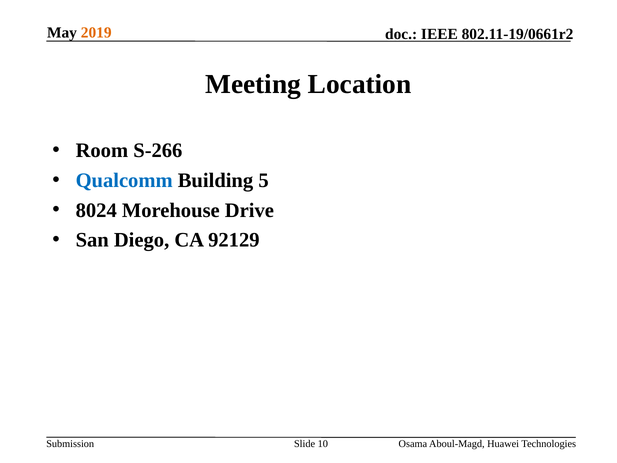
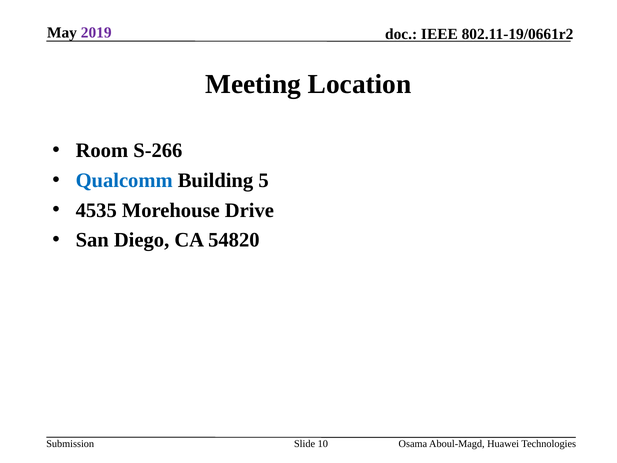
2019 colour: orange -> purple
8024: 8024 -> 4535
92129: 92129 -> 54820
